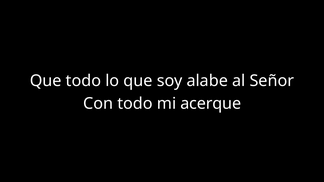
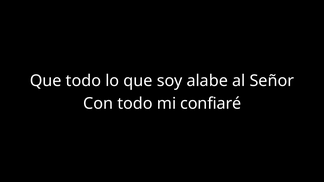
acerque: acerque -> confiaré
